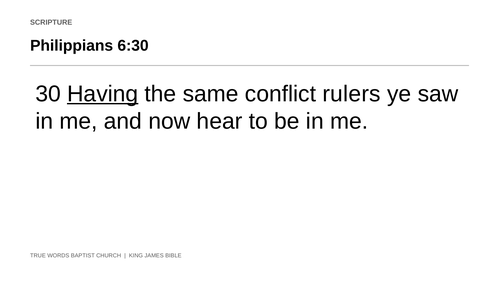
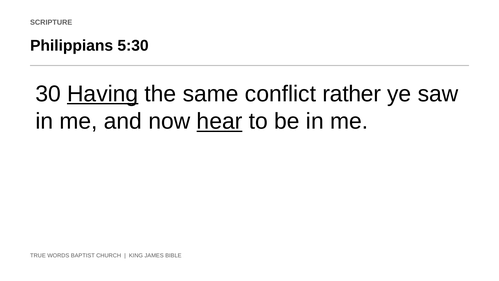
6:30: 6:30 -> 5:30
rulers: rulers -> rather
hear underline: none -> present
